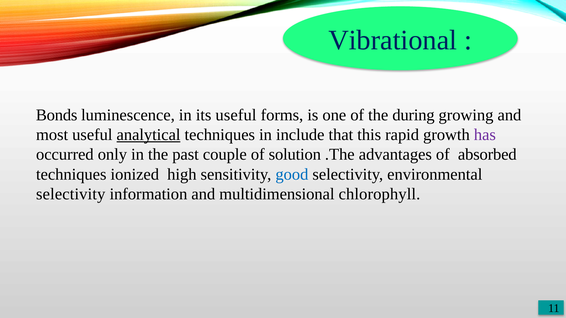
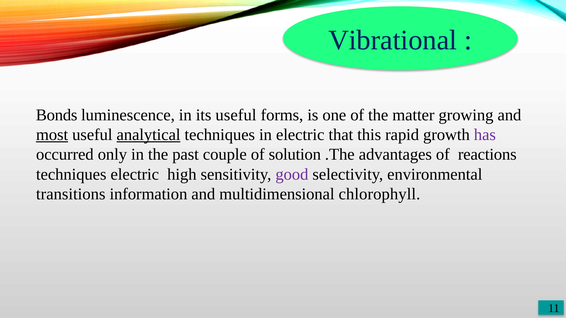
during: during -> matter
most underline: none -> present
in include: include -> electric
absorbed: absorbed -> reactions
techniques ionized: ionized -> electric
good colour: blue -> purple
selectivity at (71, 194): selectivity -> transitions
